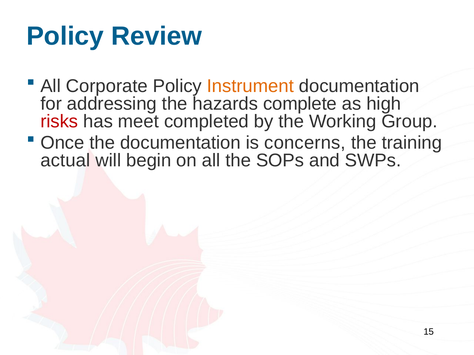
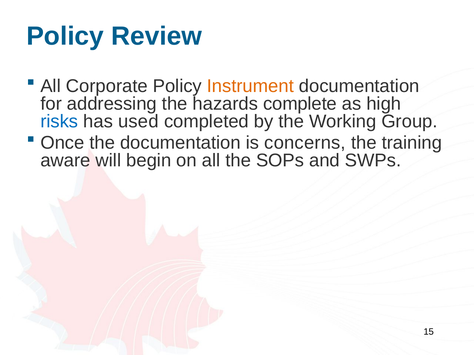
risks colour: red -> blue
meet: meet -> used
actual: actual -> aware
